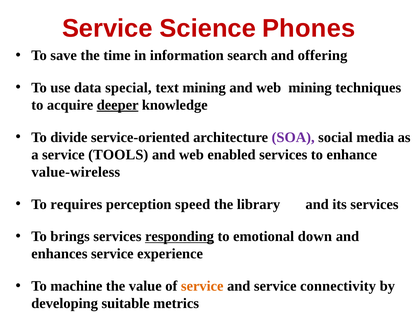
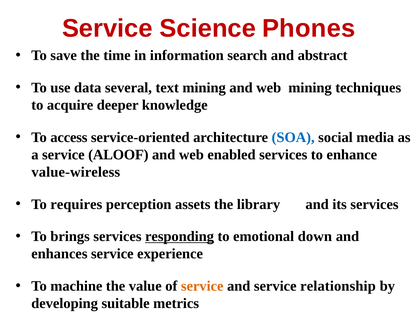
offering: offering -> abstract
special: special -> several
deeper underline: present -> none
divide: divide -> access
SOA colour: purple -> blue
TOOLS: TOOLS -> ALOOF
speed: speed -> assets
connectivity: connectivity -> relationship
